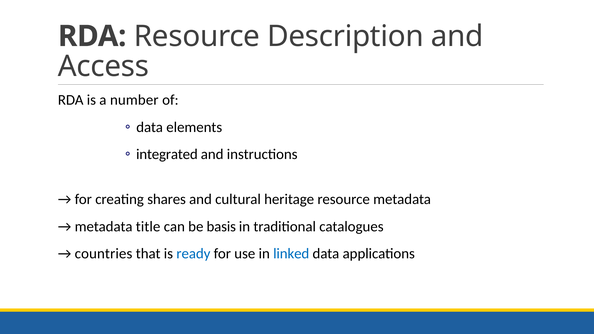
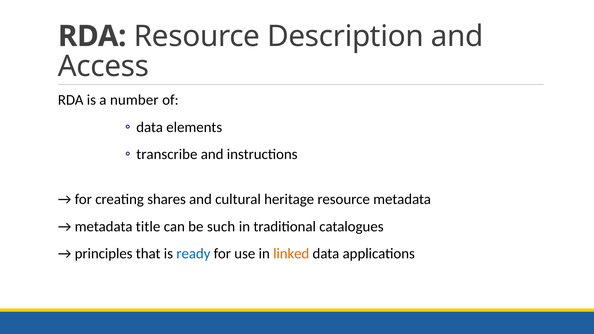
integrated: integrated -> transcribe
basis: basis -> such
countries: countries -> principles
linked colour: blue -> orange
